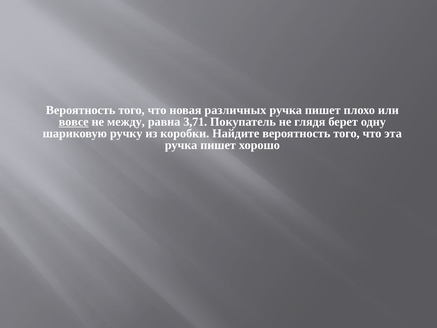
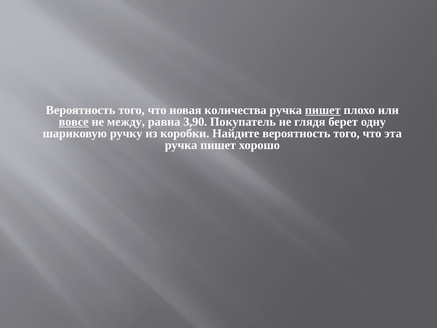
различных: различных -> количества
пишет at (323, 110) underline: none -> present
3,71: 3,71 -> 3,90
